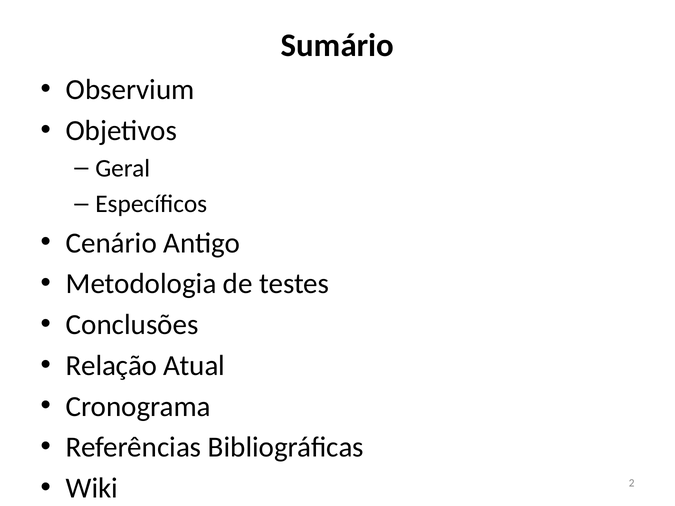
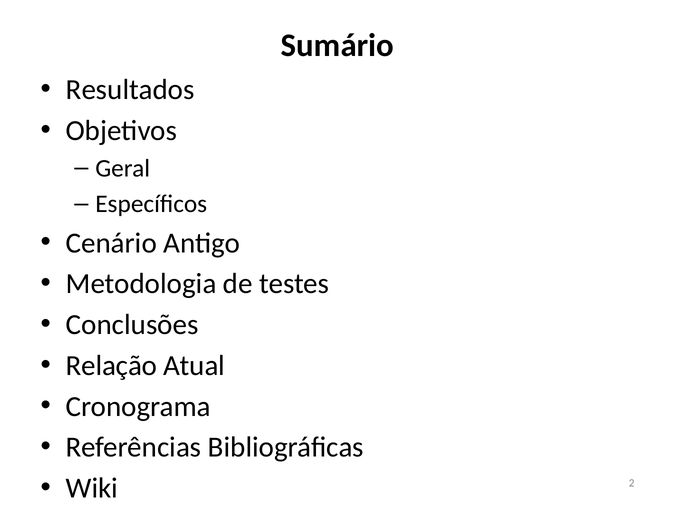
Observium: Observium -> Resultados
